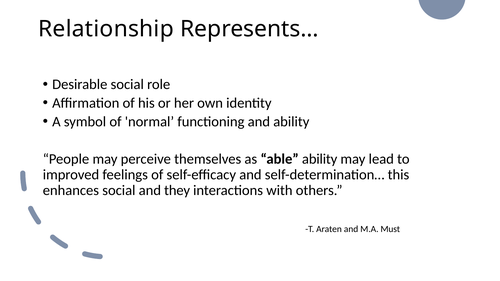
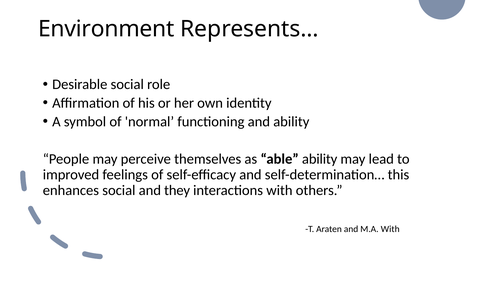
Relationship: Relationship -> Environment
M.A Must: Must -> With
